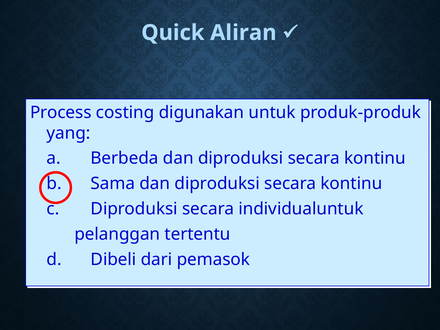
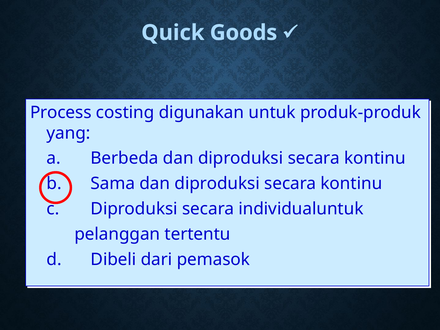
Aliran: Aliran -> Goods
